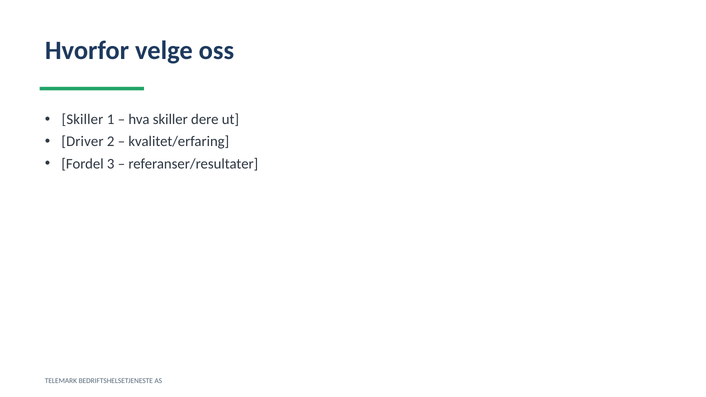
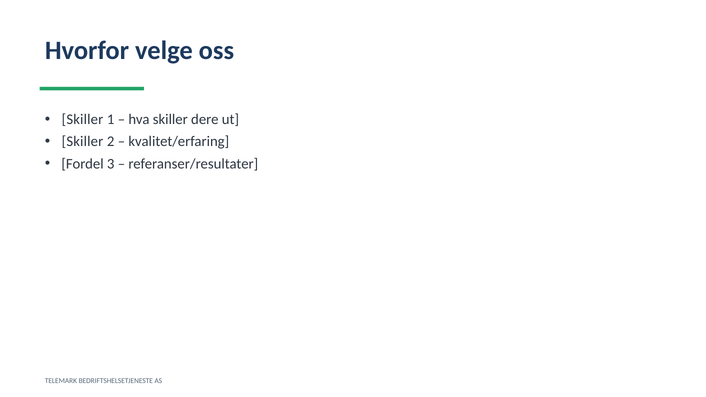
Driver at (83, 142): Driver -> Skiller
